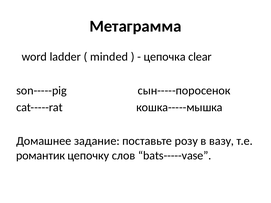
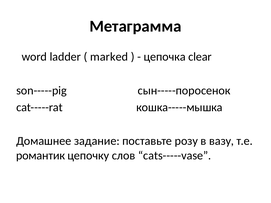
minded: minded -> marked
bats-----vase: bats-----vase -> cats-----vase
